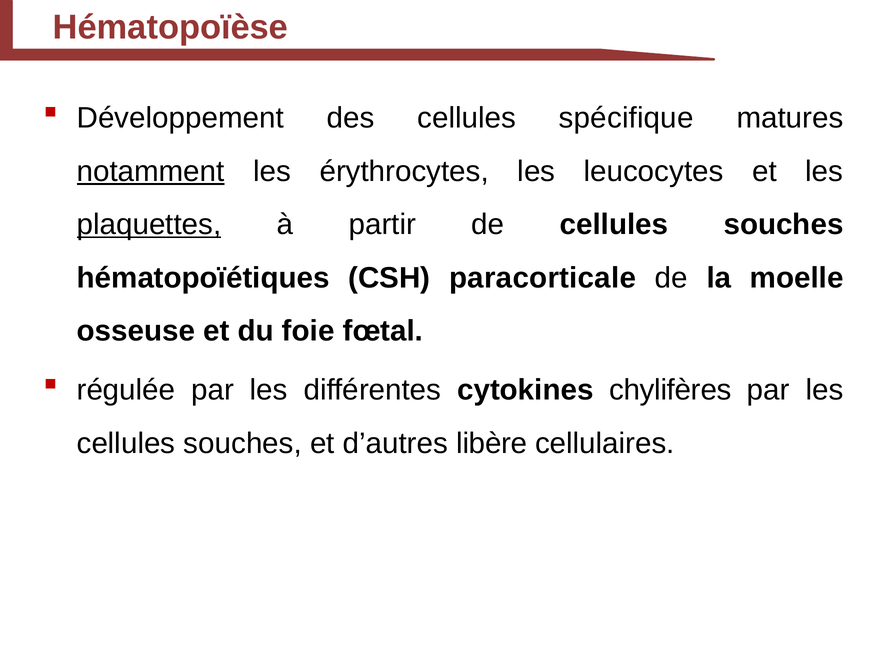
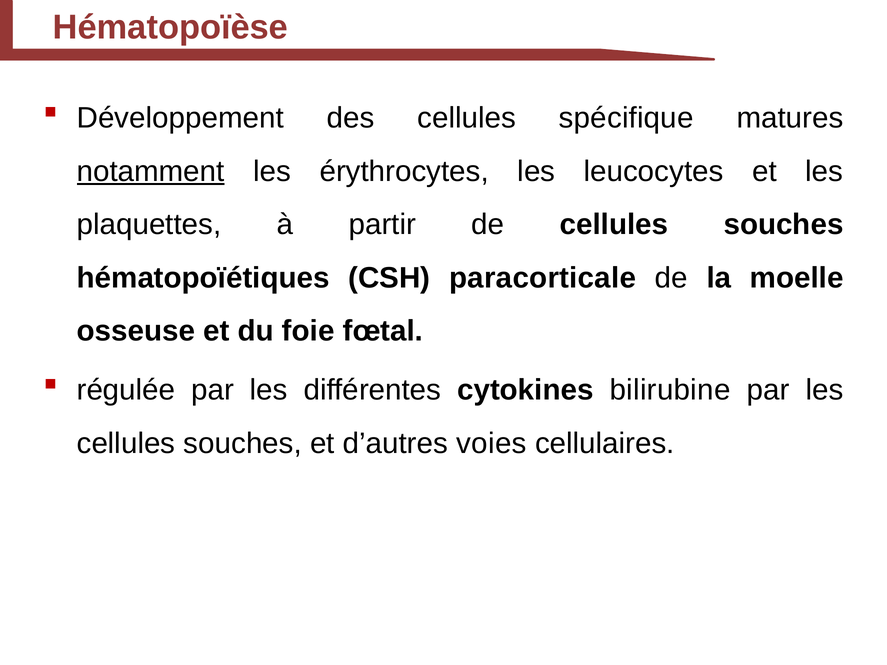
plaquettes underline: present -> none
chylifères: chylifères -> bilirubine
libère: libère -> voies
